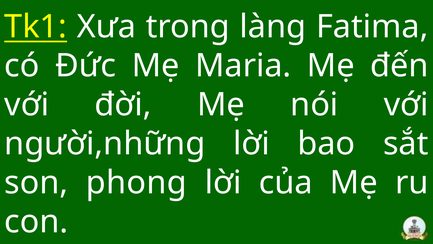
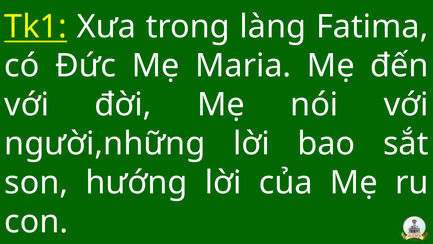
phong: phong -> hướng
